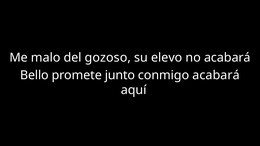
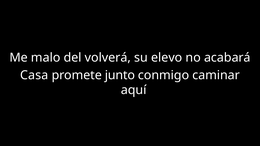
gozoso: gozoso -> volverá
Bello: Bello -> Casa
conmigo acabará: acabará -> caminar
